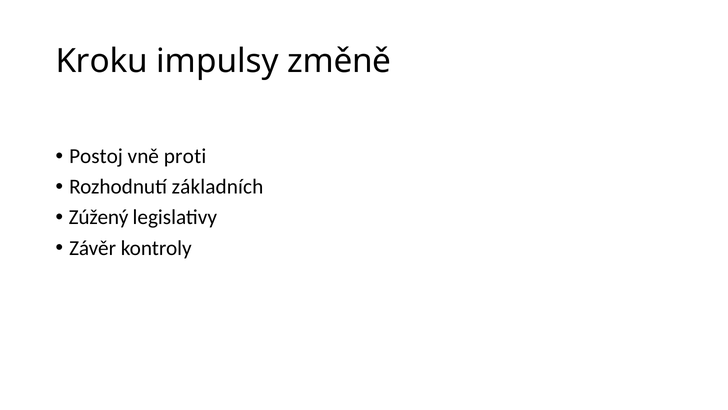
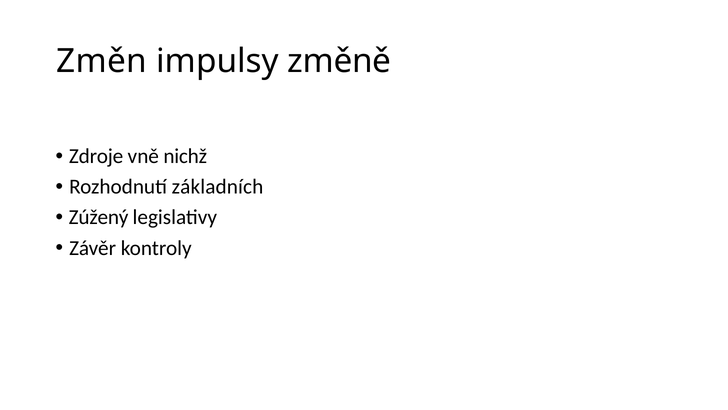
Kroku: Kroku -> Změn
Postoj: Postoj -> Zdroje
proti: proti -> nichž
